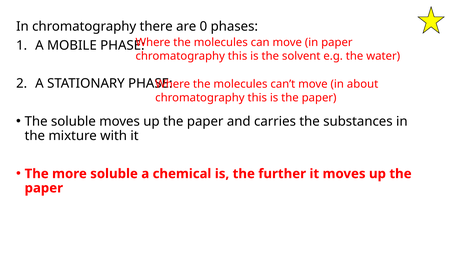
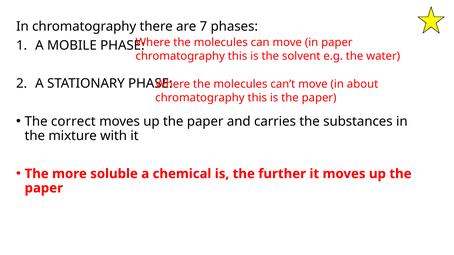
0: 0 -> 7
The soluble: soluble -> correct
